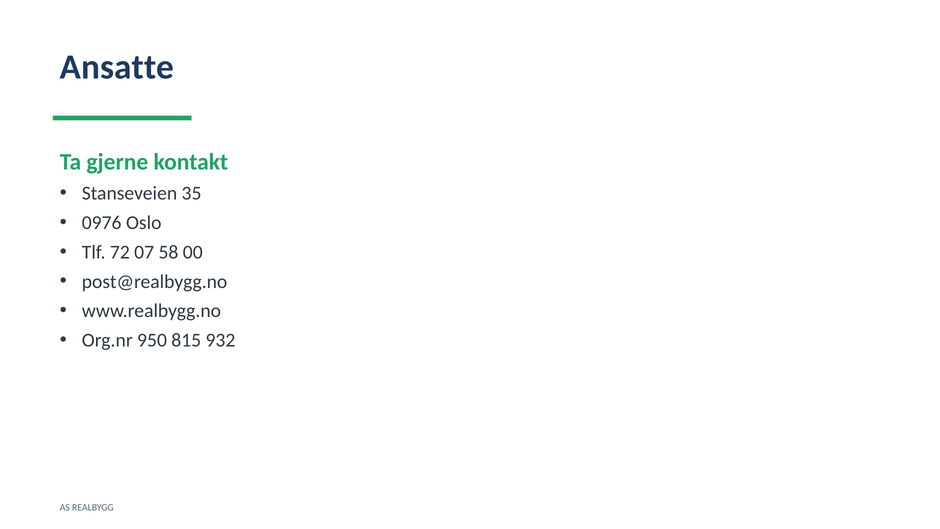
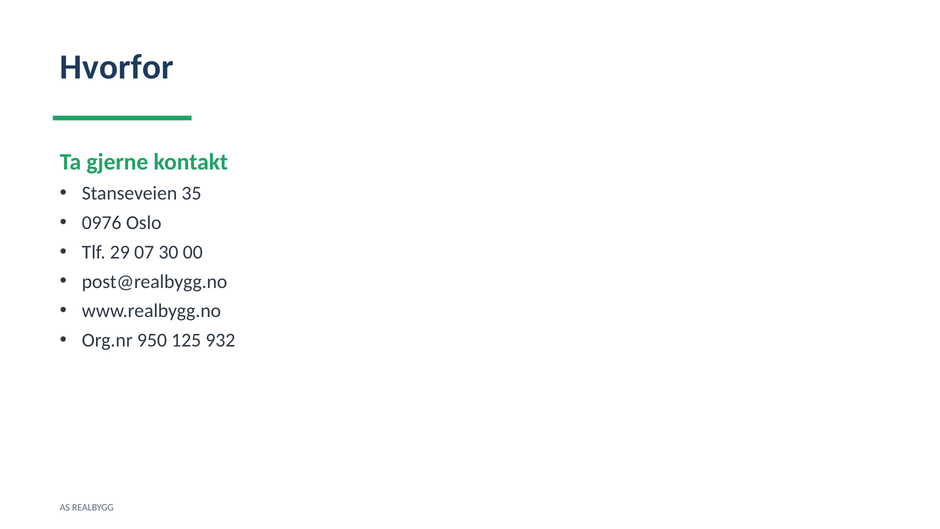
Ansatte: Ansatte -> Hvorfor
72: 72 -> 29
58: 58 -> 30
815: 815 -> 125
